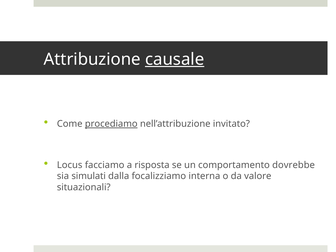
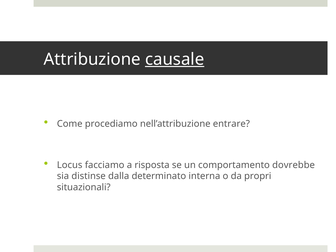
procediamo underline: present -> none
invitato: invitato -> entrare
simulati: simulati -> distinse
focalizziamo: focalizziamo -> determinato
valore: valore -> propri
